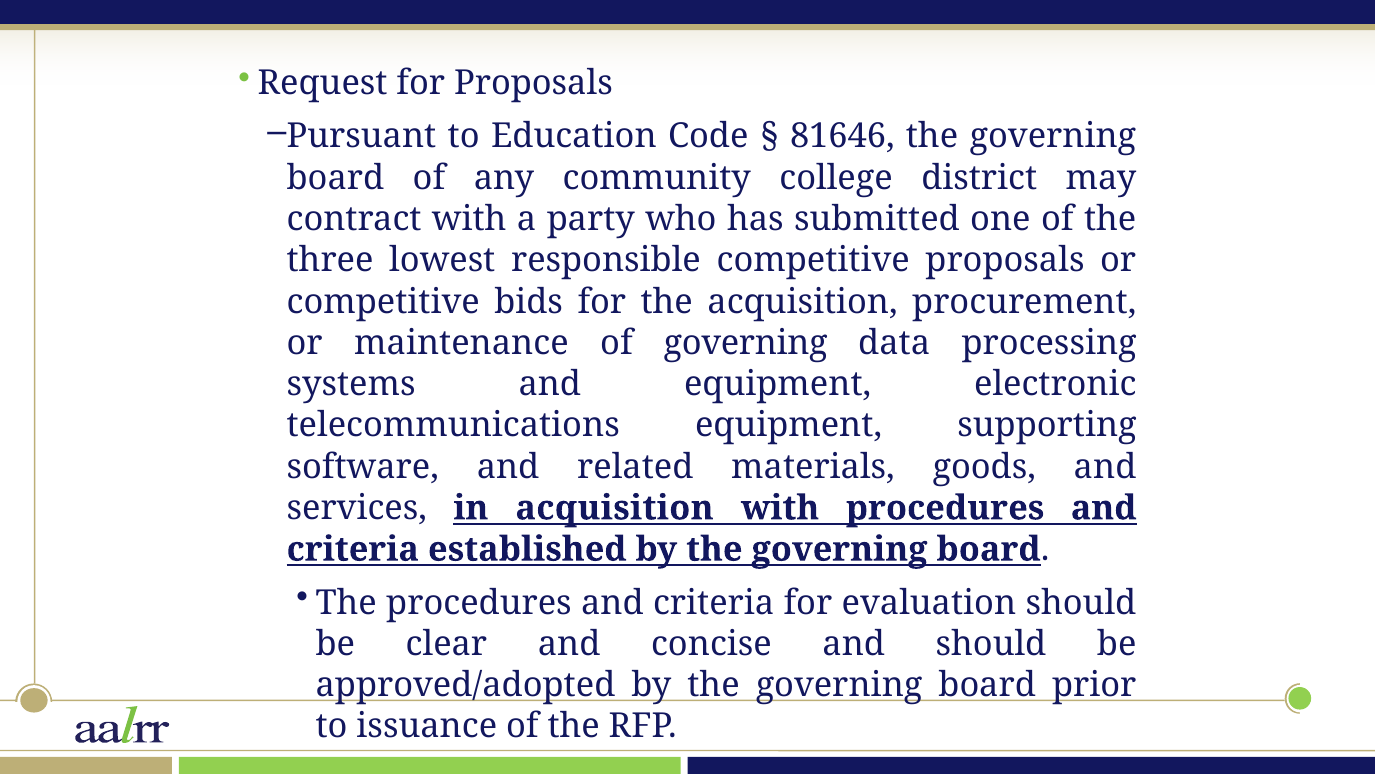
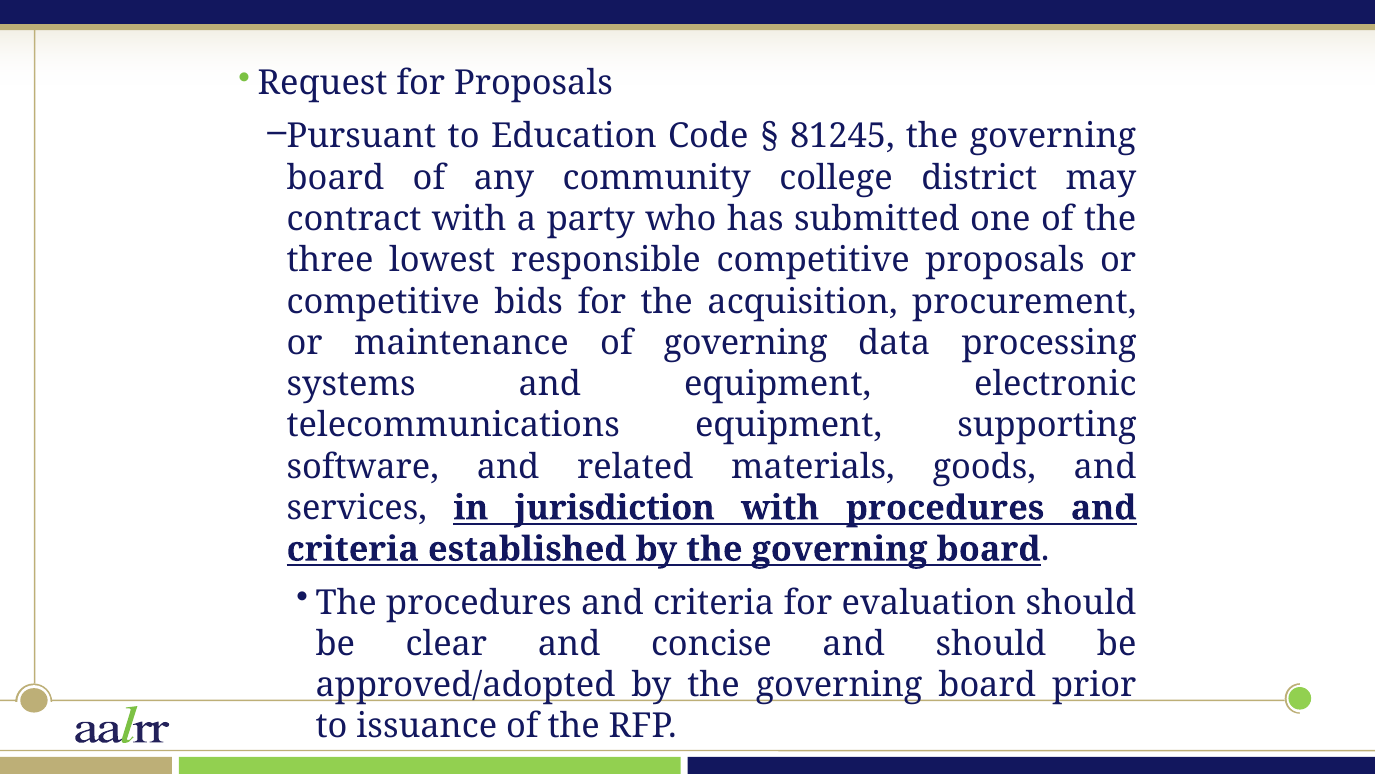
81646: 81646 -> 81245
in acquisition: acquisition -> jurisdiction
